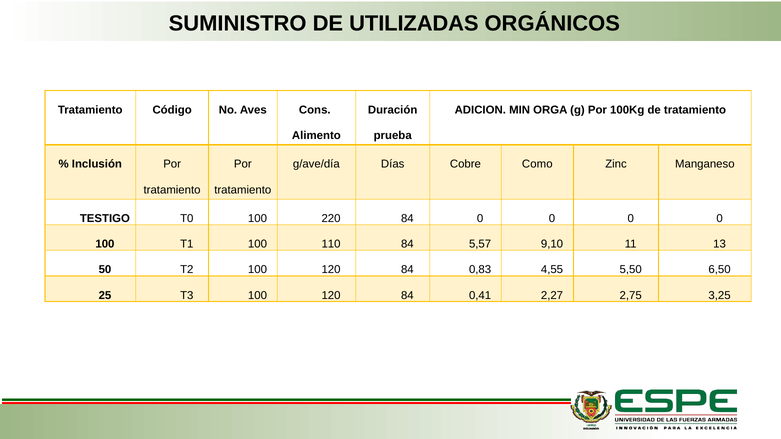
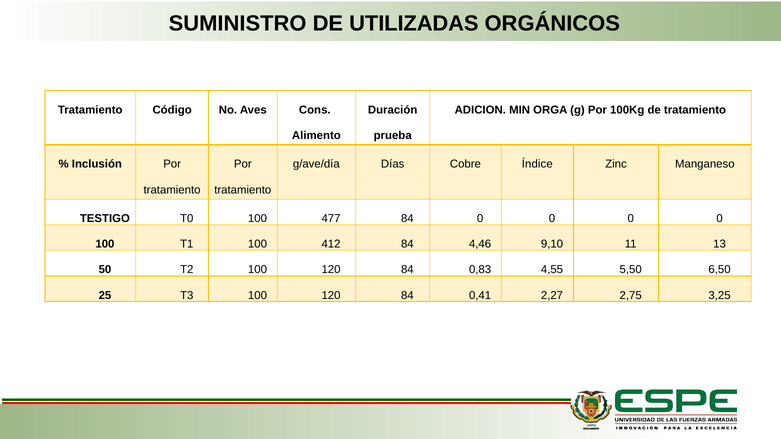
Como: Como -> Índice
220: 220 -> 477
110: 110 -> 412
5,57: 5,57 -> 4,46
